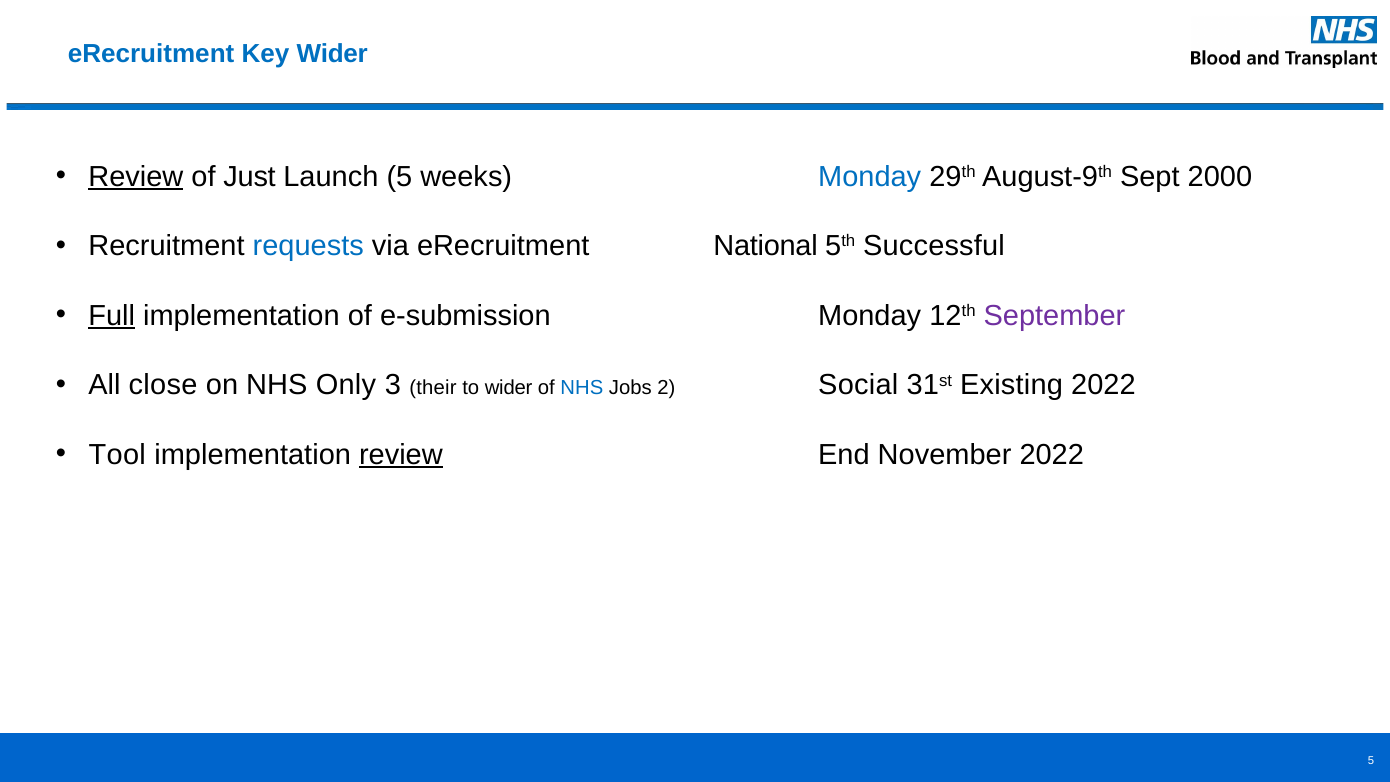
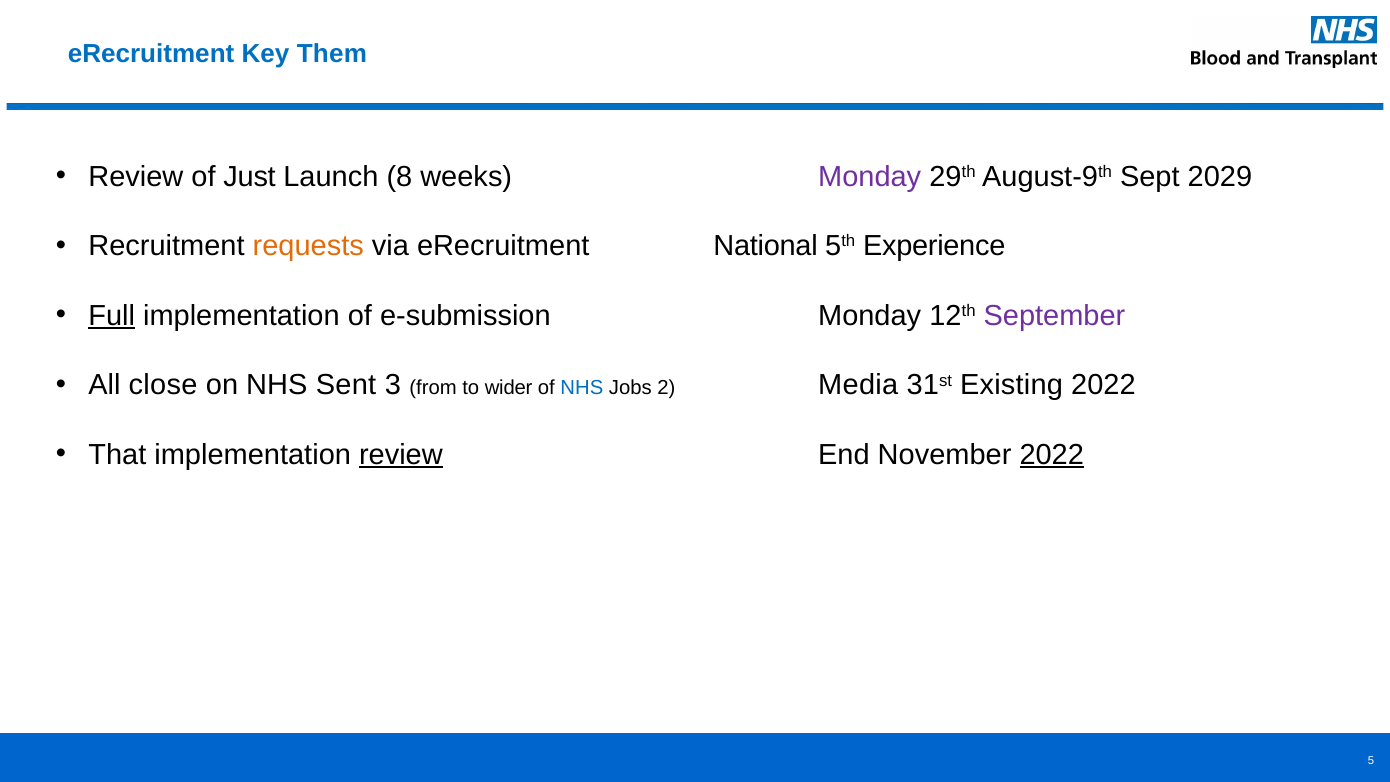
Key Wider: Wider -> Them
Review at (136, 177) underline: present -> none
Launch 5: 5 -> 8
Monday at (870, 177) colour: blue -> purple
2000: 2000 -> 2029
requests colour: blue -> orange
Successful: Successful -> Experience
Only: Only -> Sent
their: their -> from
Social: Social -> Media
Tool: Tool -> That
2022 at (1052, 455) underline: none -> present
